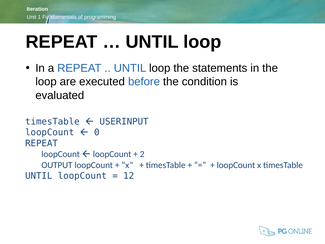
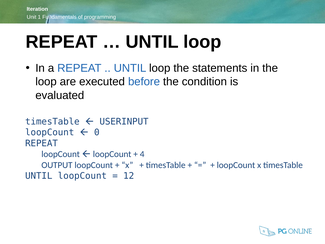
2: 2 -> 4
